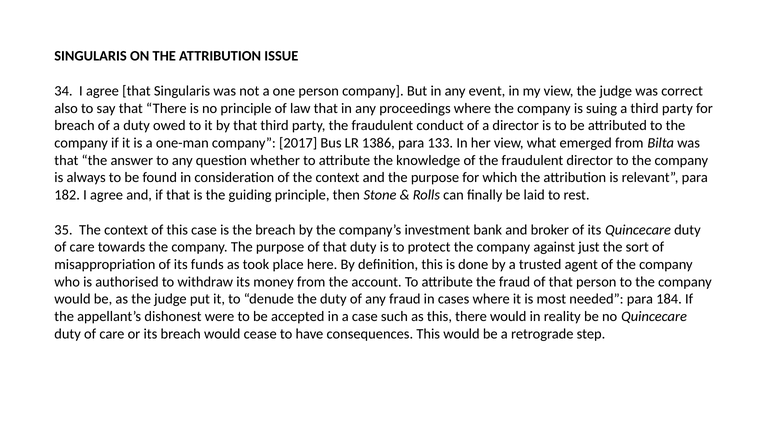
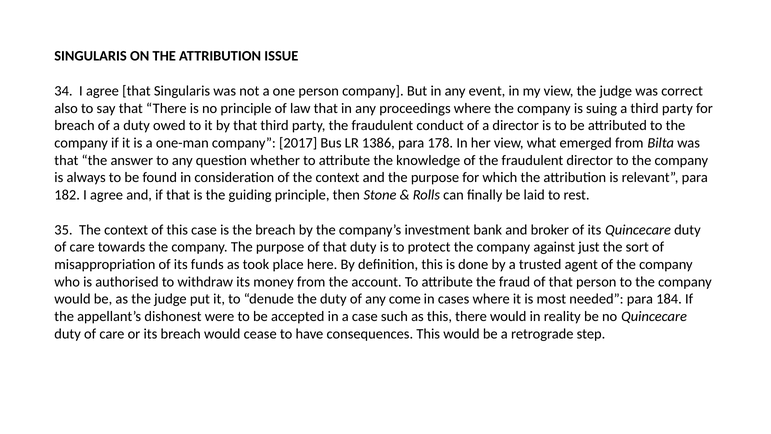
133: 133 -> 178
any fraud: fraud -> come
